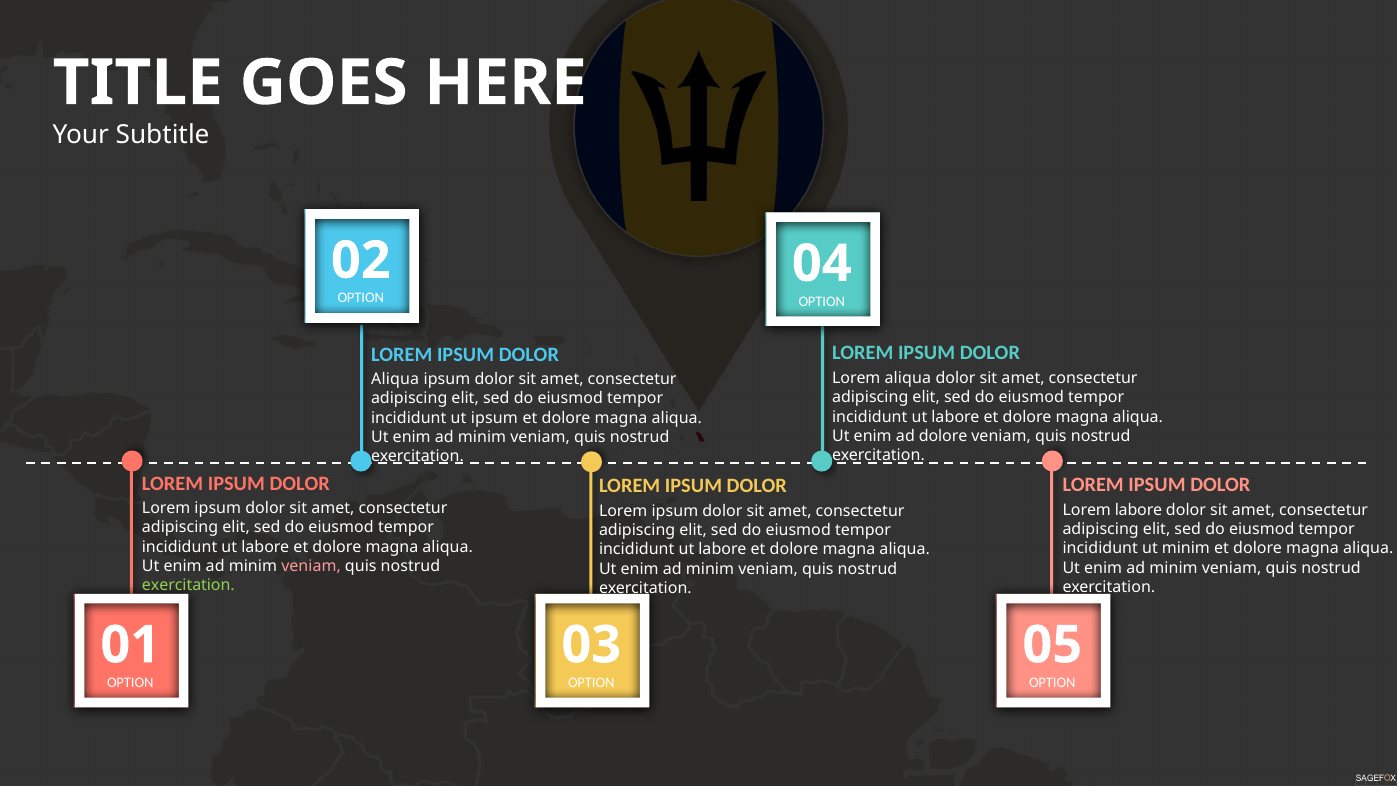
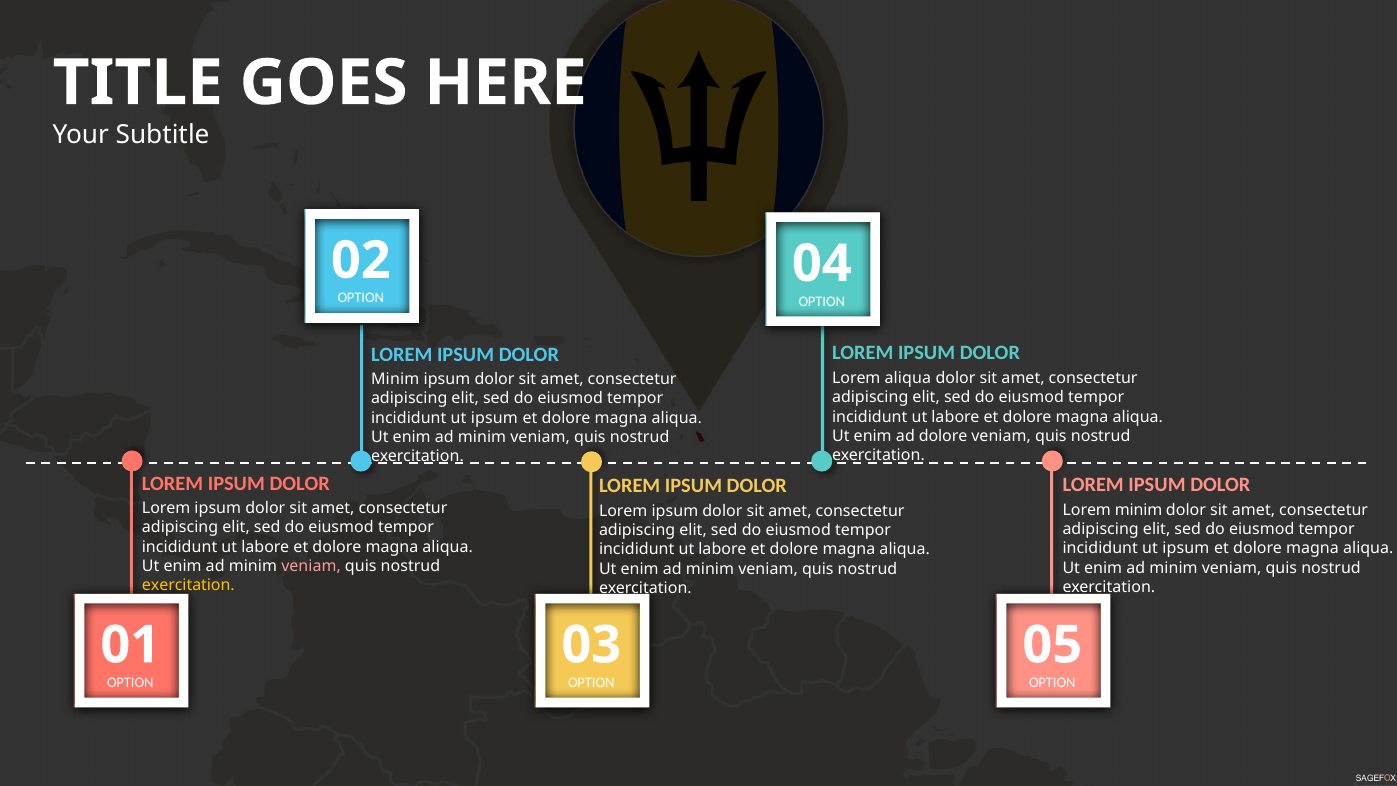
Aliqua at (395, 379): Aliqua -> Minim
Lorem labore: labore -> minim
minim at (1186, 549): minim -> ipsum
exercitation at (188, 585) colour: light green -> yellow
